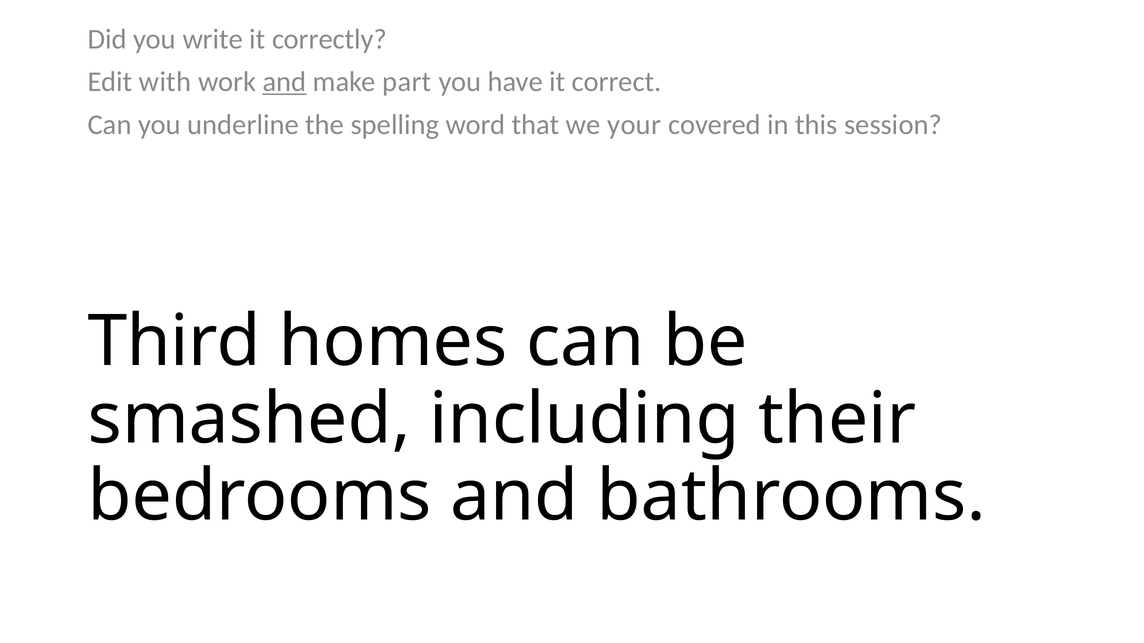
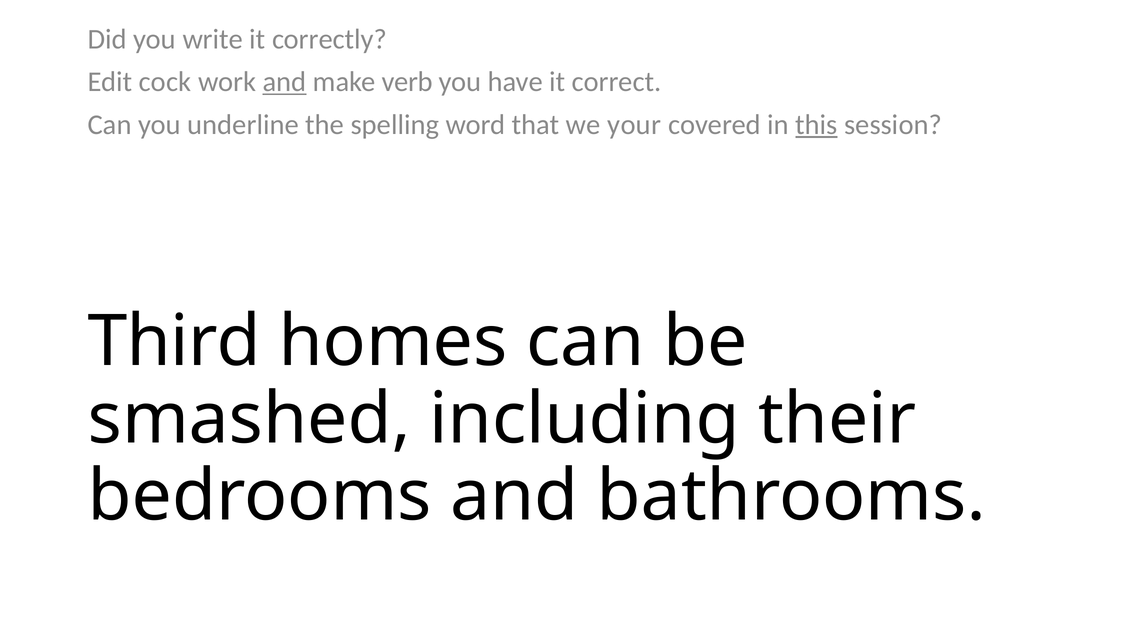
with: with -> cock
part: part -> verb
this underline: none -> present
